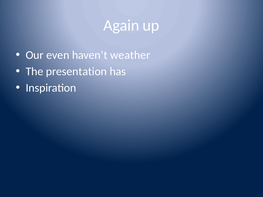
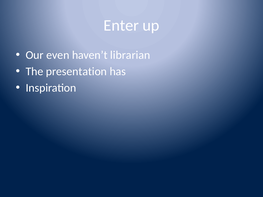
Again: Again -> Enter
weather: weather -> librarian
